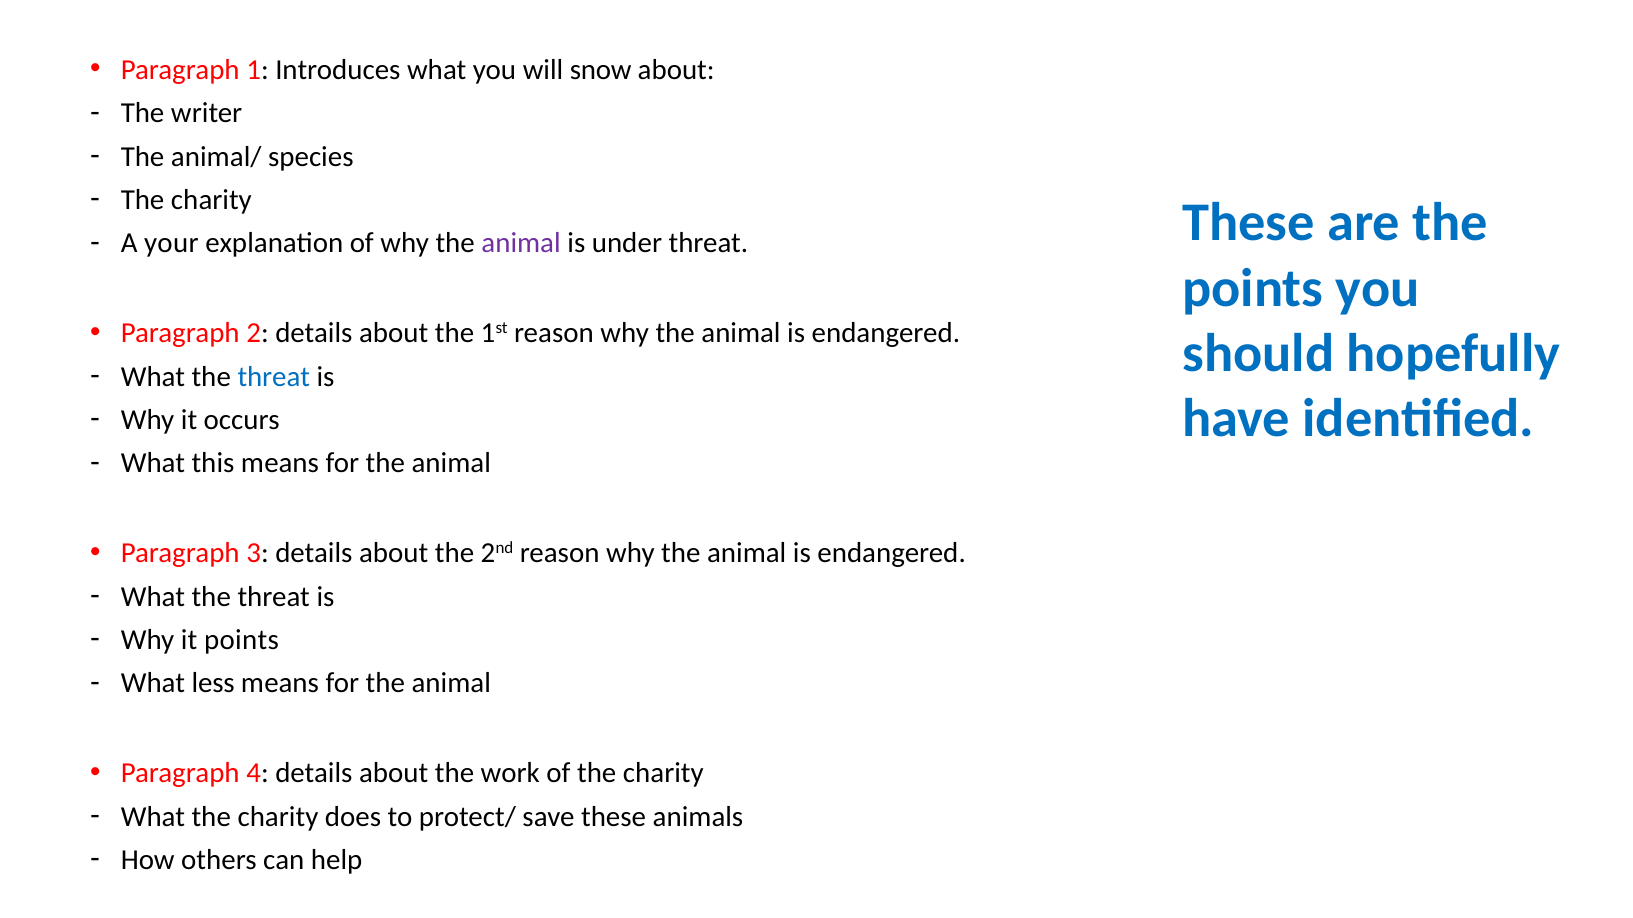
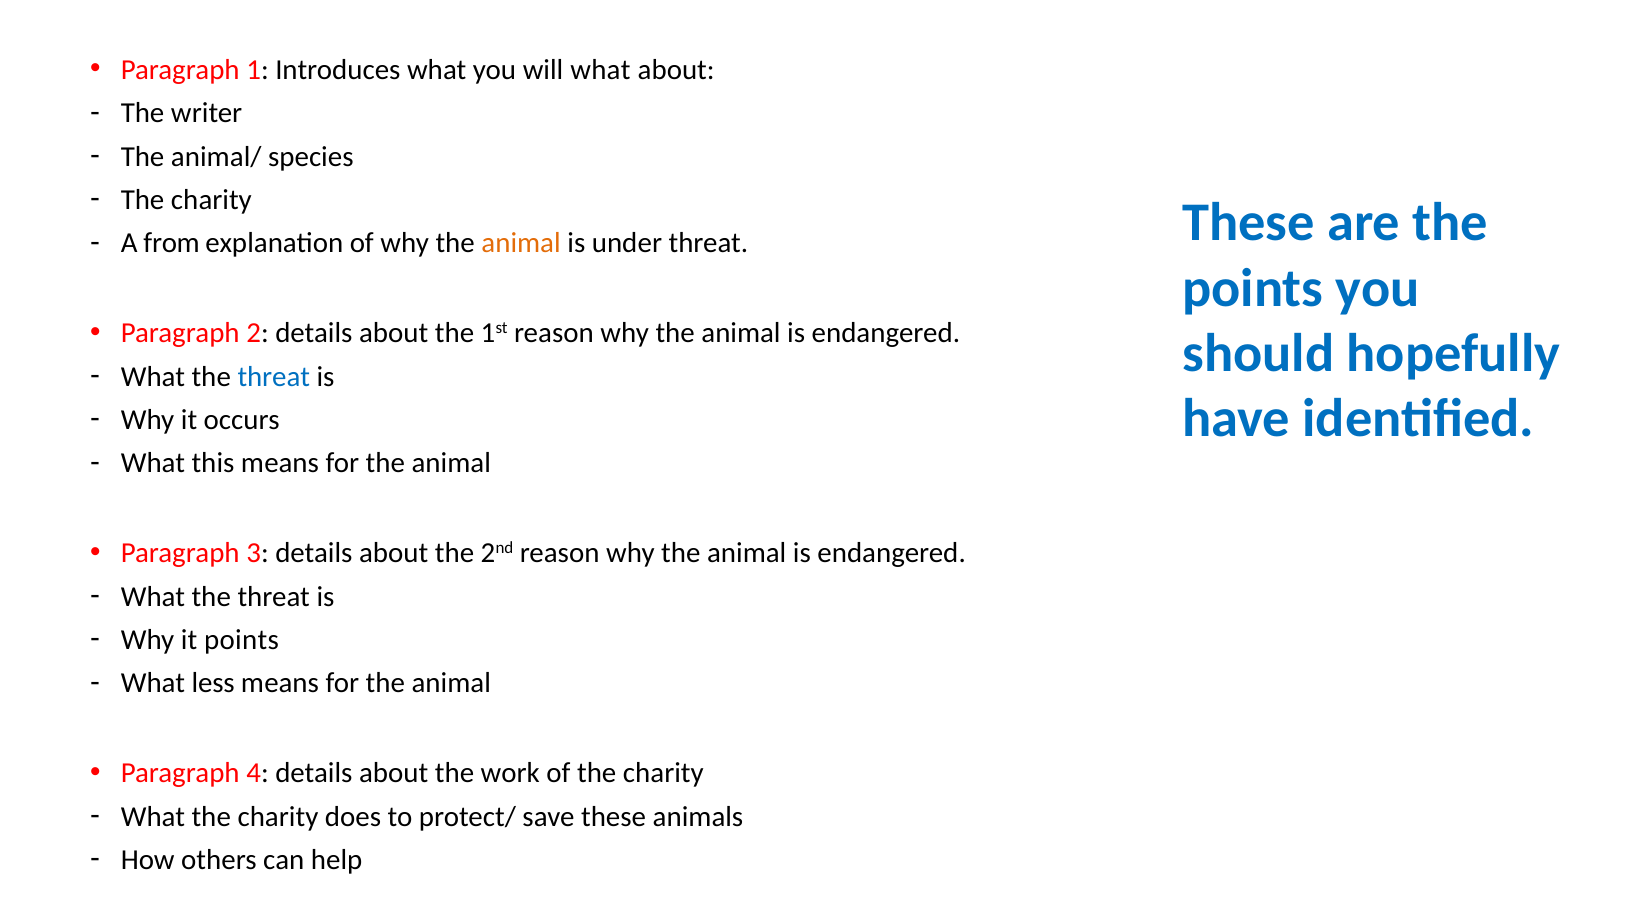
will snow: snow -> what
your: your -> from
animal at (521, 243) colour: purple -> orange
